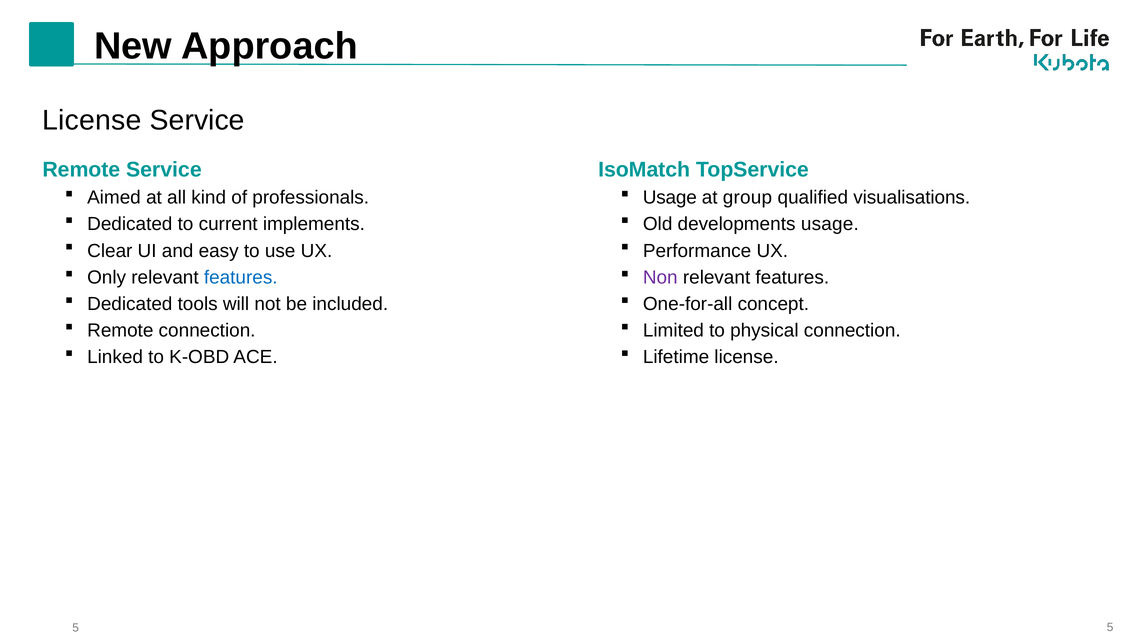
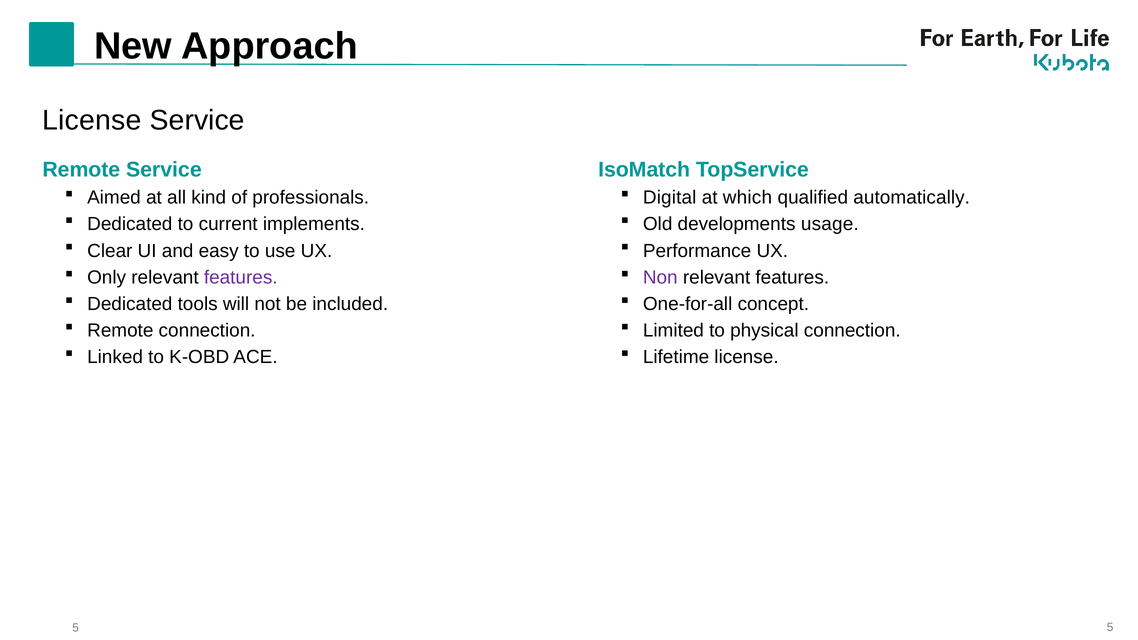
Usage at (670, 198): Usage -> Digital
group: group -> which
visualisations: visualisations -> automatically
features at (241, 277) colour: blue -> purple
